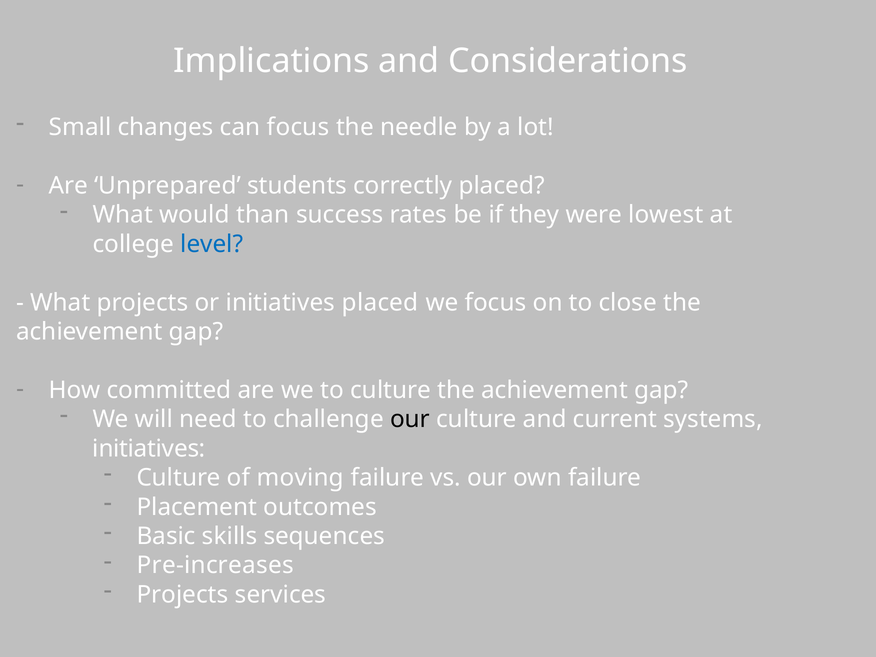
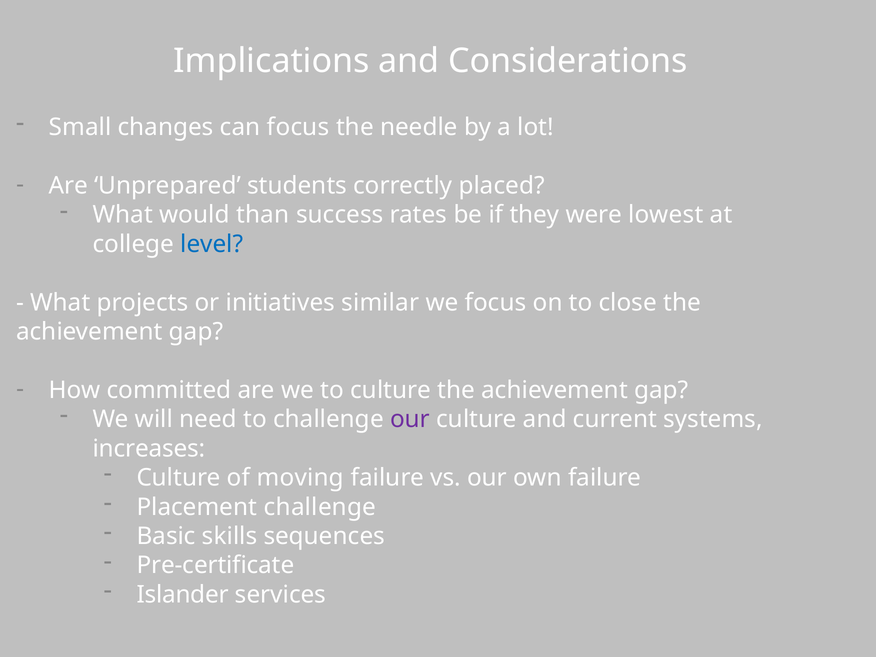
initiatives placed: placed -> similar
our at (410, 419) colour: black -> purple
initiatives at (149, 449): initiatives -> increases
Placement outcomes: outcomes -> challenge
Pre-increases: Pre-increases -> Pre-certificate
Projects at (183, 595): Projects -> Islander
